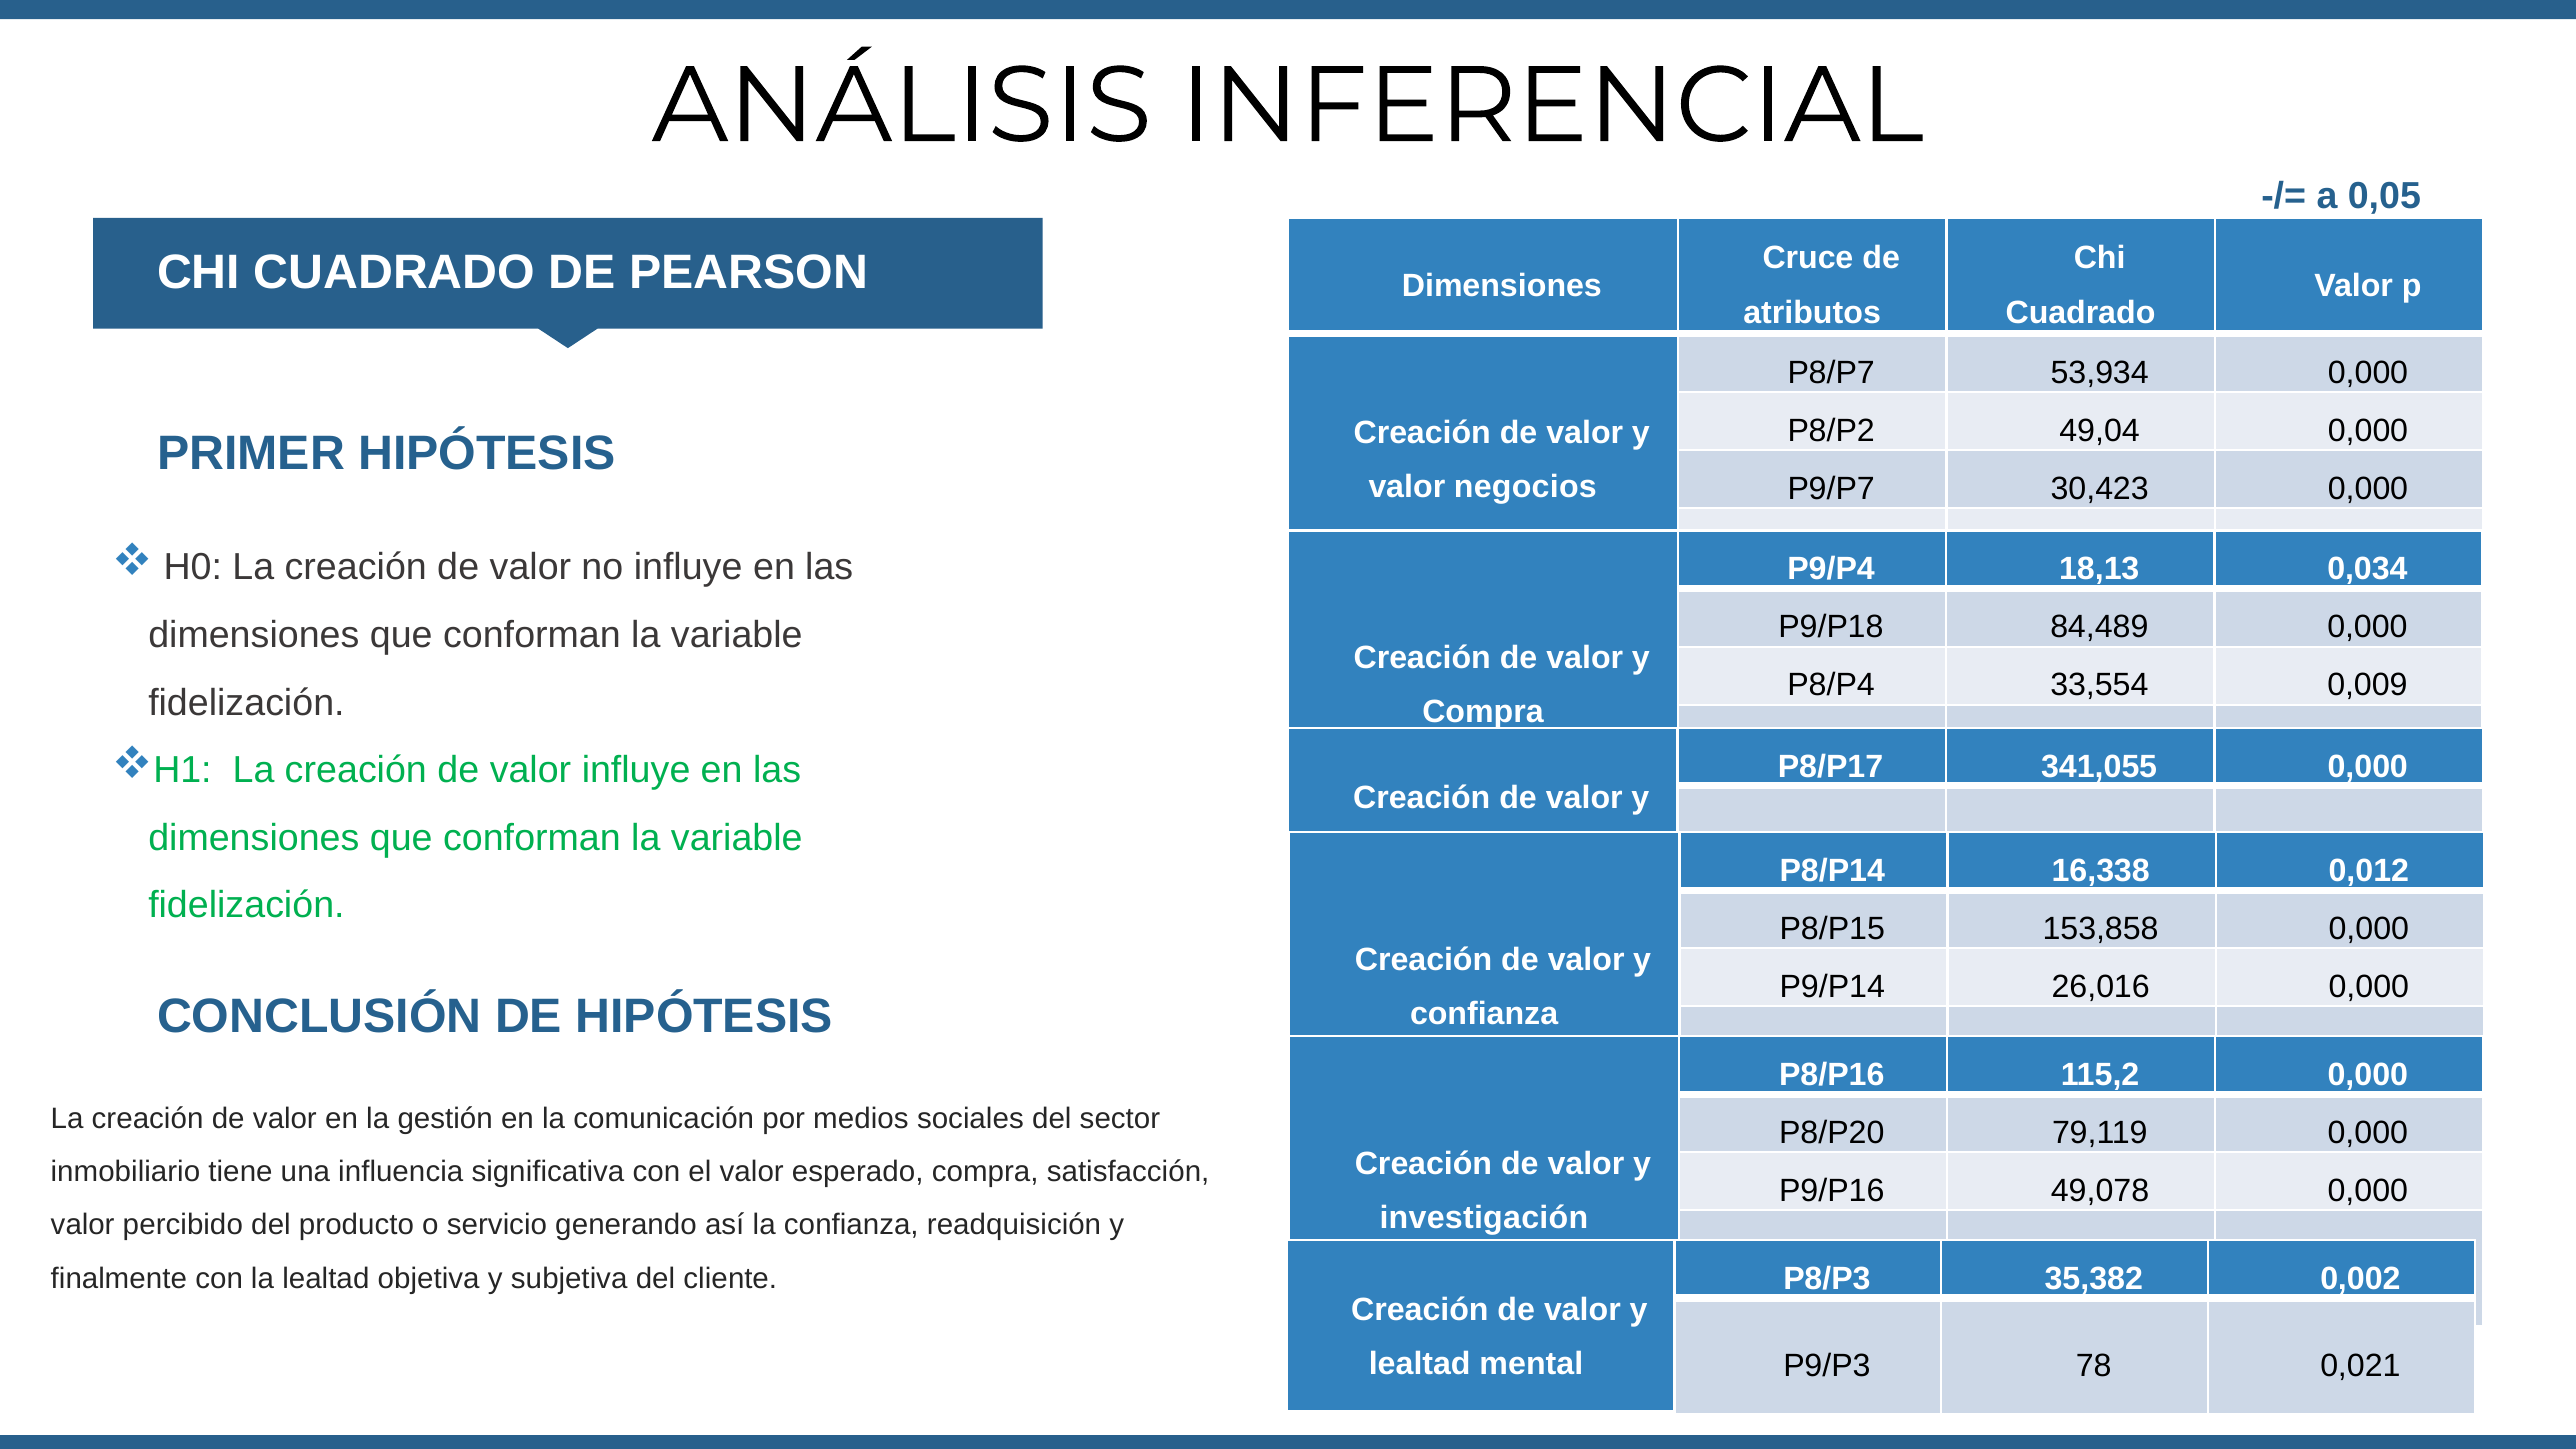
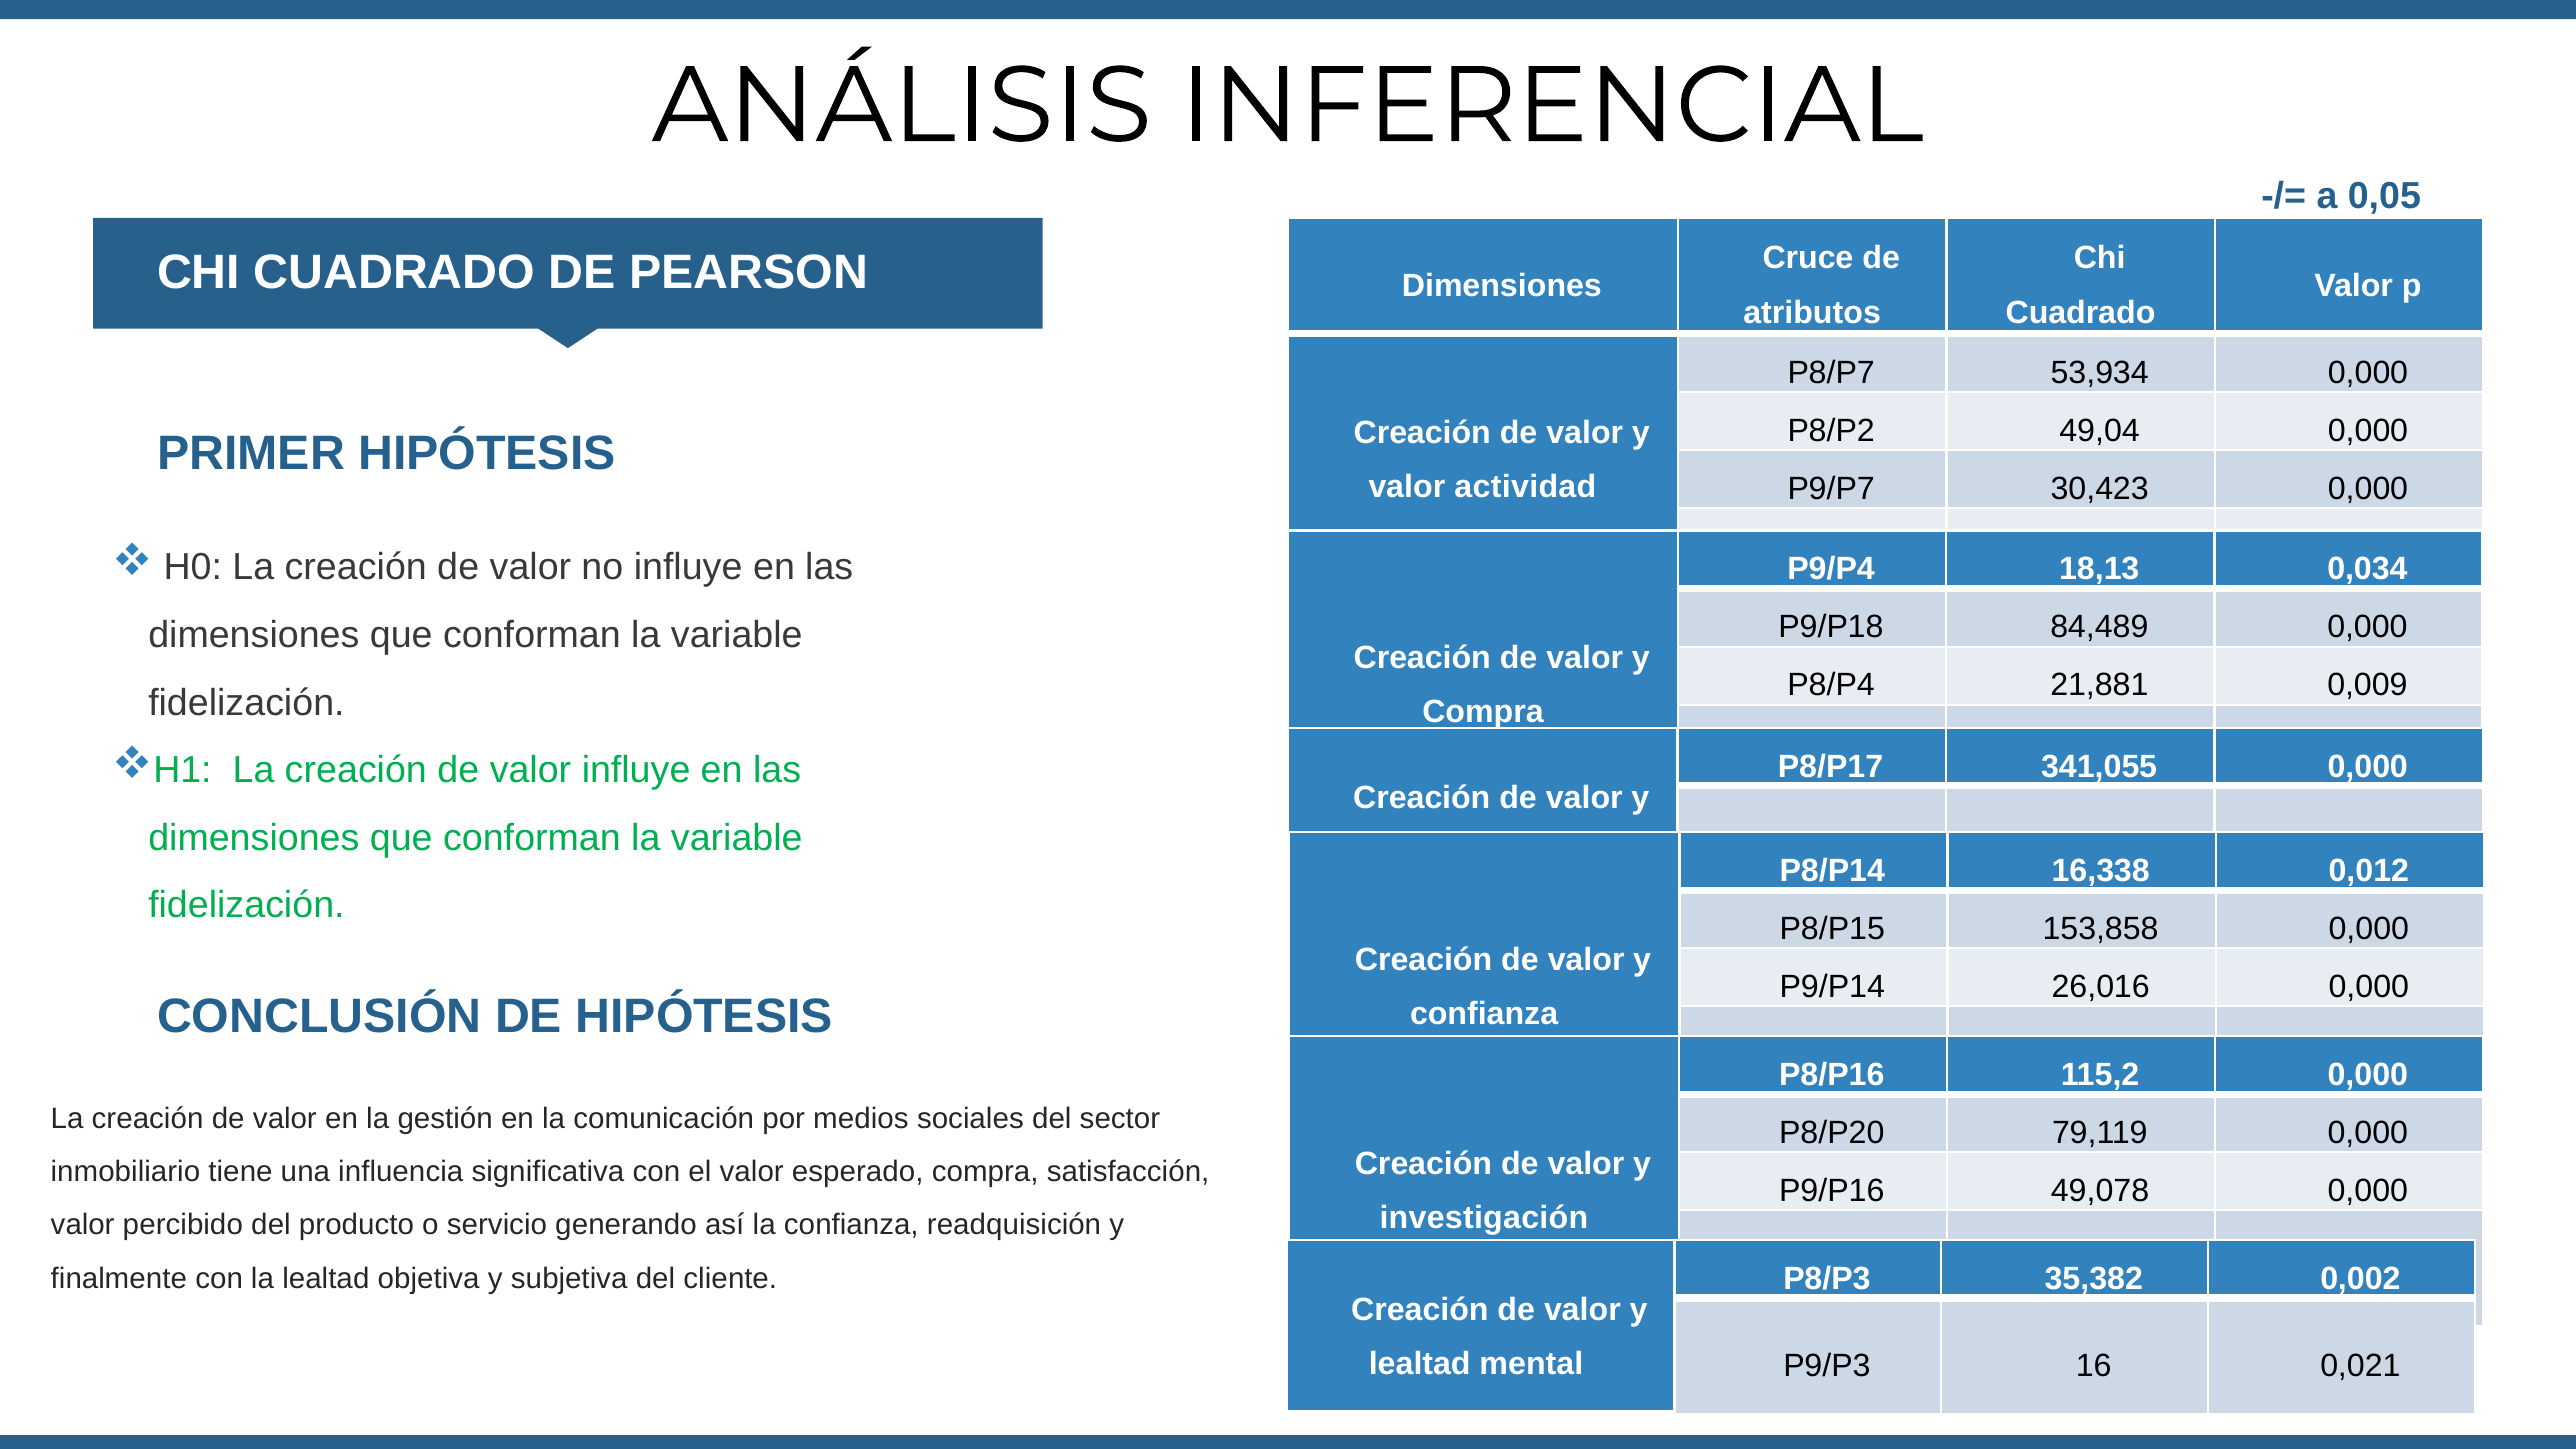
negocios: negocios -> actividad
33,554: 33,554 -> 21,881
78: 78 -> 16
